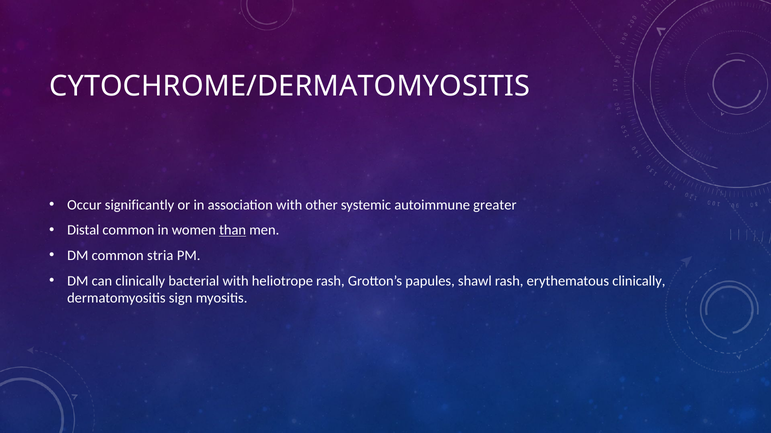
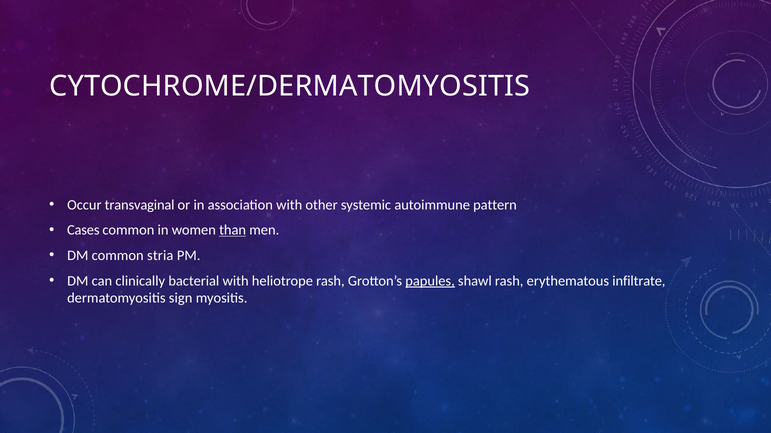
significantly: significantly -> transvaginal
greater: greater -> pattern
Distal: Distal -> Cases
papules underline: none -> present
erythematous clinically: clinically -> infiltrate
